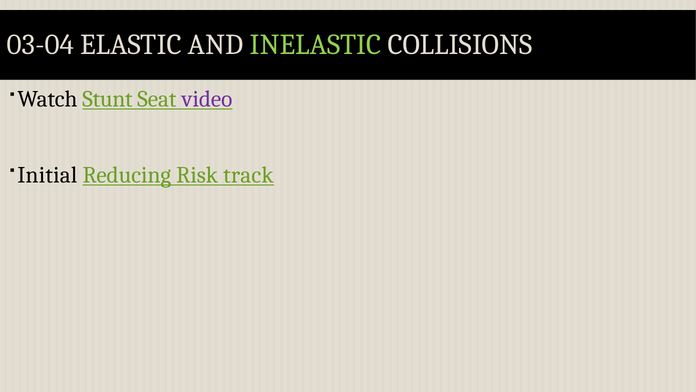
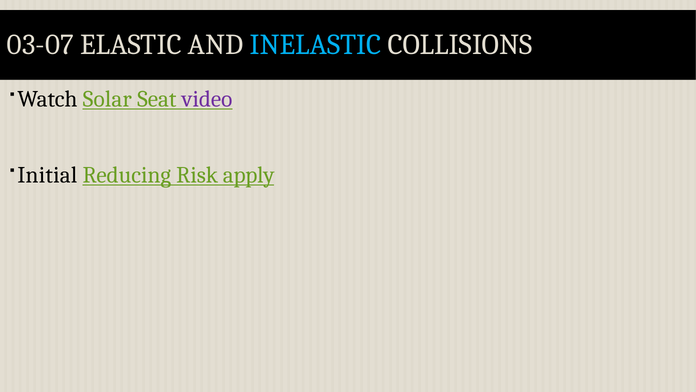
03-04: 03-04 -> 03-07
INELASTIC colour: light green -> light blue
Stunt: Stunt -> Solar
track: track -> apply
